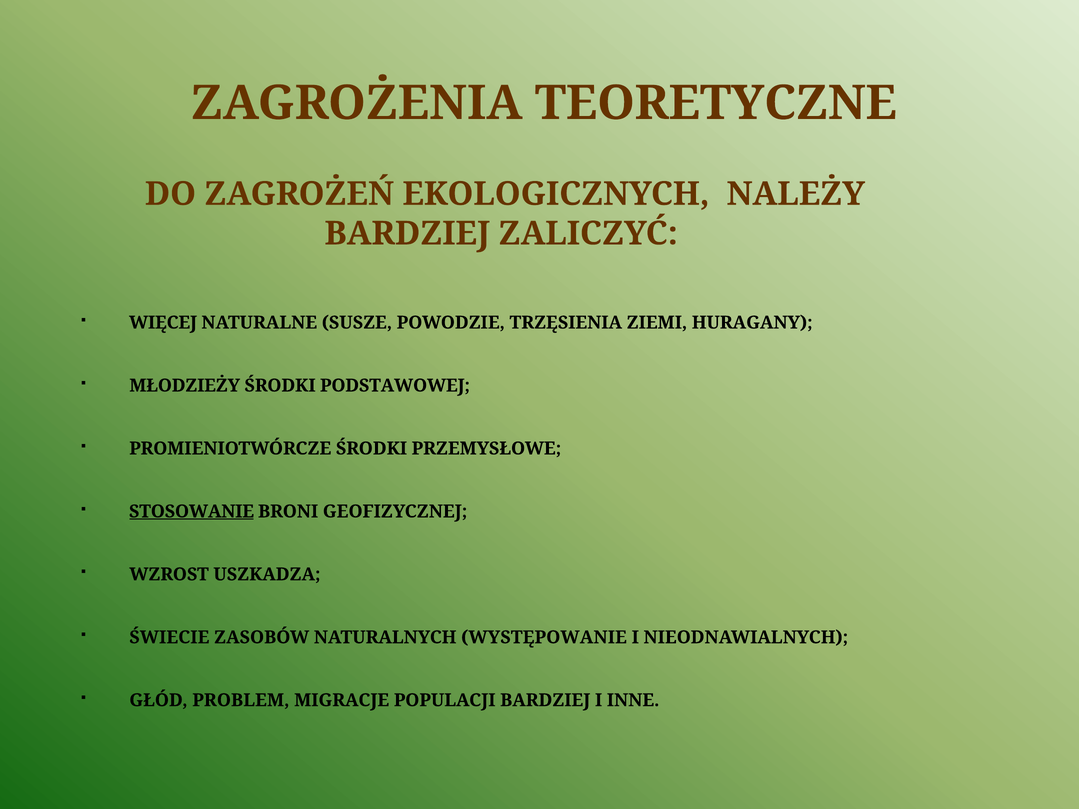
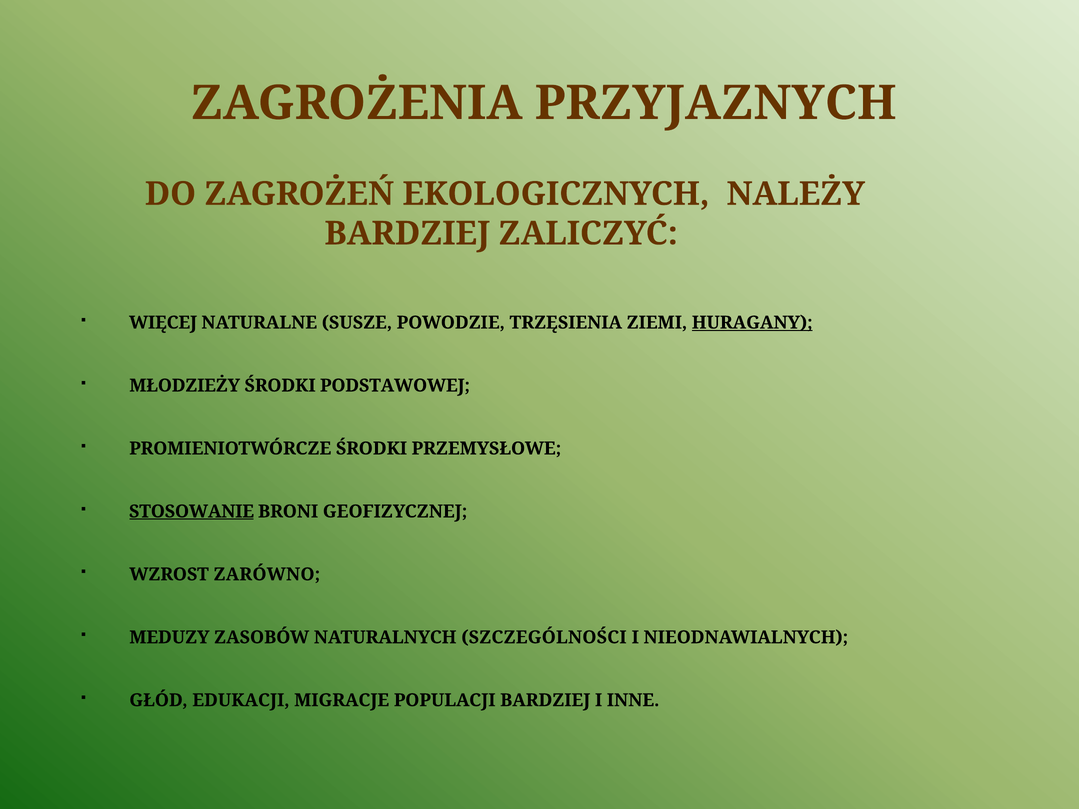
TEORETYCZNE: TEORETYCZNE -> PRZYJAZNYCH
HURAGANY underline: none -> present
USZKADZA: USZKADZA -> ZARÓWNO
ŚWIECIE: ŚWIECIE -> MEDUZY
WYSTĘPOWANIE: WYSTĘPOWANIE -> SZCZEGÓLNOŚCI
PROBLEM: PROBLEM -> EDUKACJI
